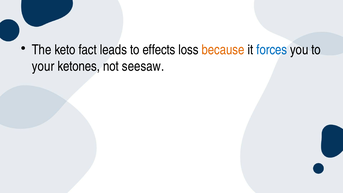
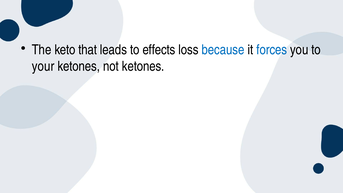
fact: fact -> that
because colour: orange -> blue
not seesaw: seesaw -> ketones
